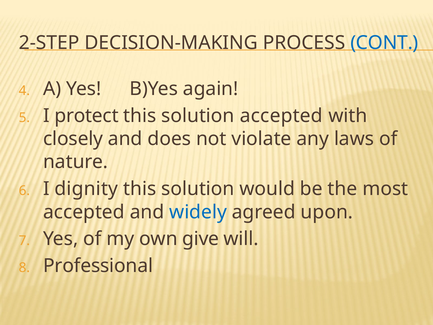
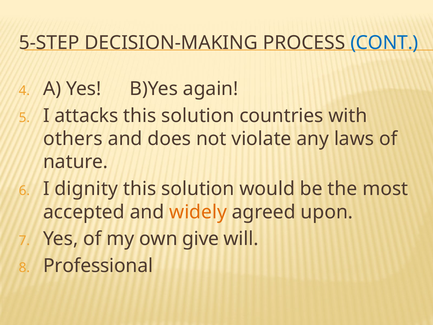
2-STEP: 2-STEP -> 5-STEP
protect: protect -> attacks
solution accepted: accepted -> countries
closely: closely -> others
widely colour: blue -> orange
